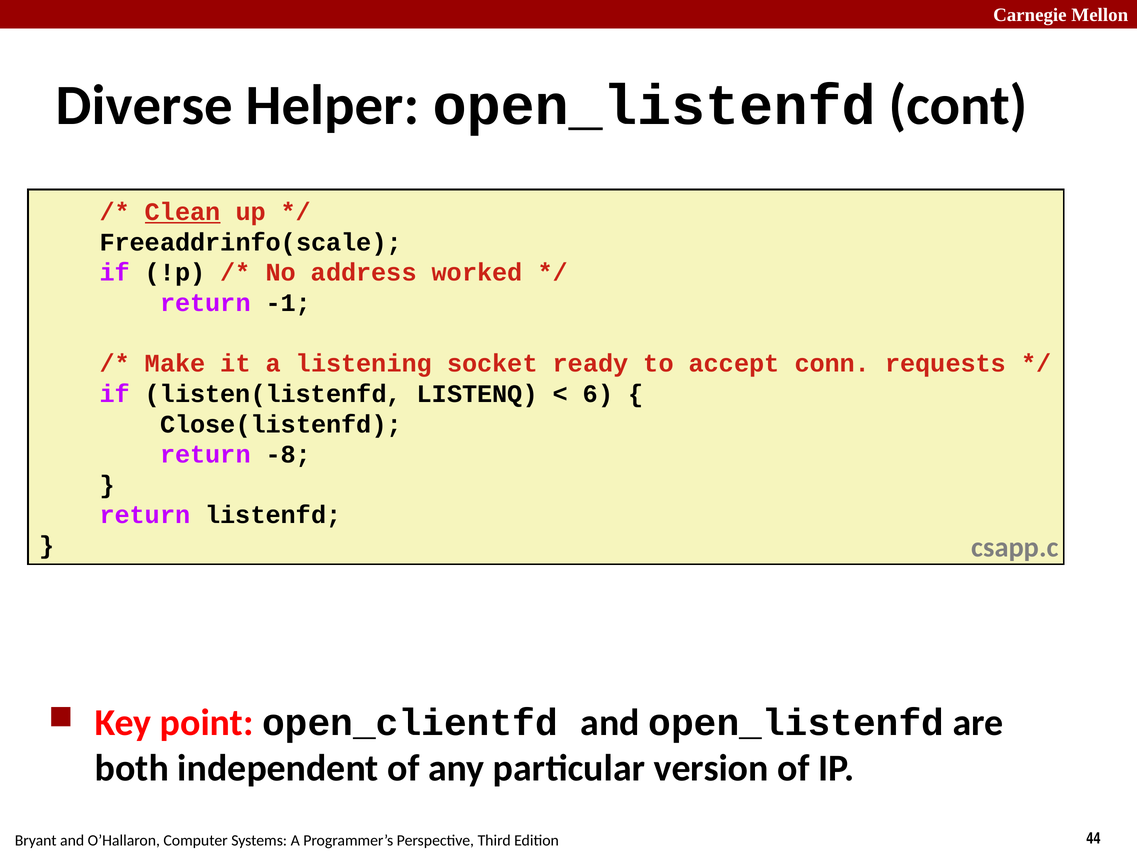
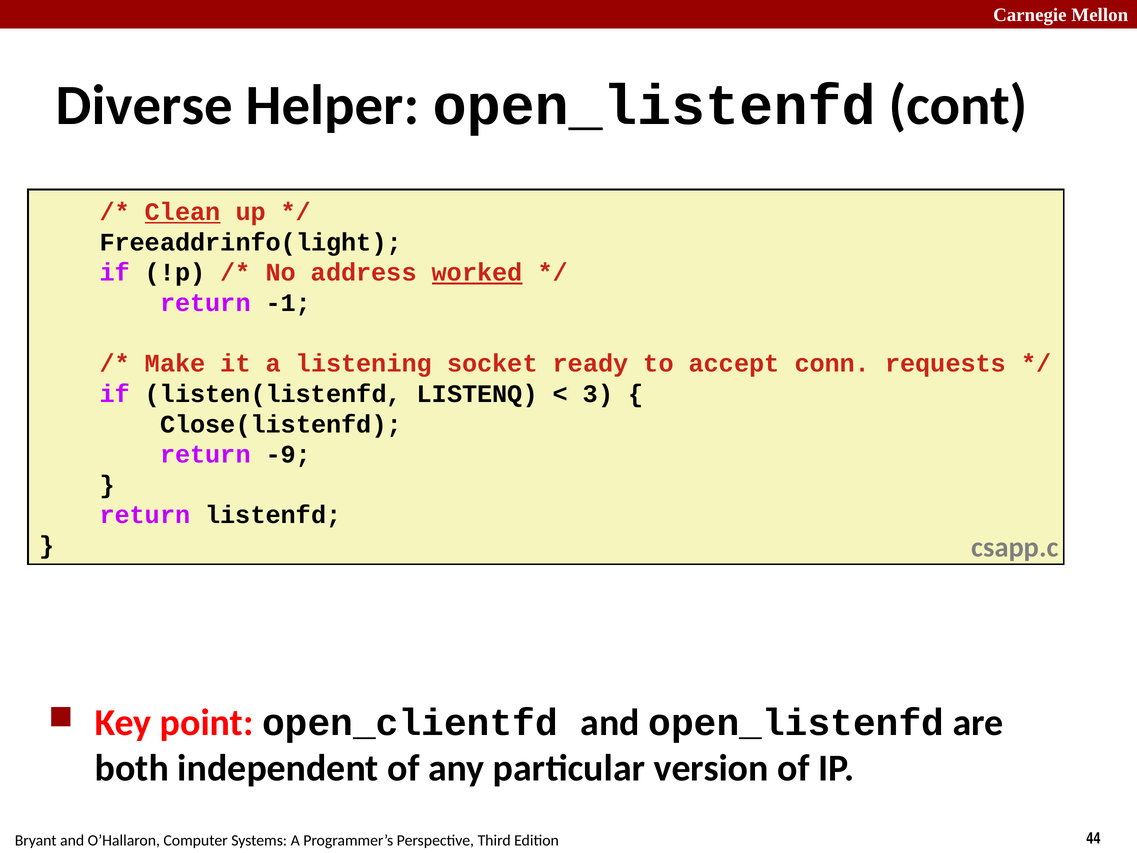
Freeaddrinfo(scale: Freeaddrinfo(scale -> Freeaddrinfo(light
worked underline: none -> present
6: 6 -> 3
-8: -8 -> -9
